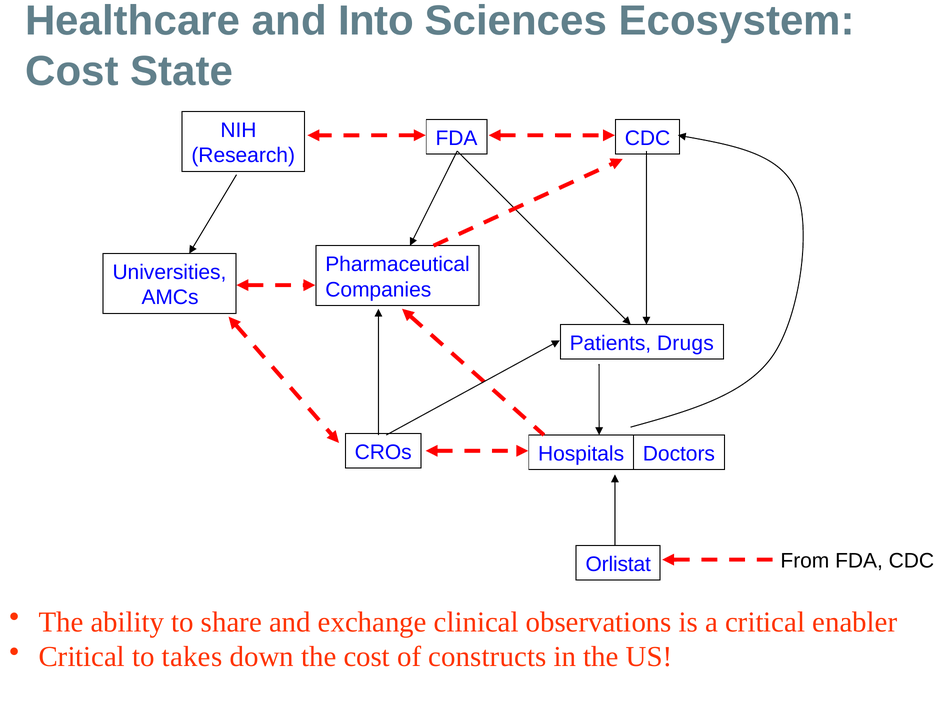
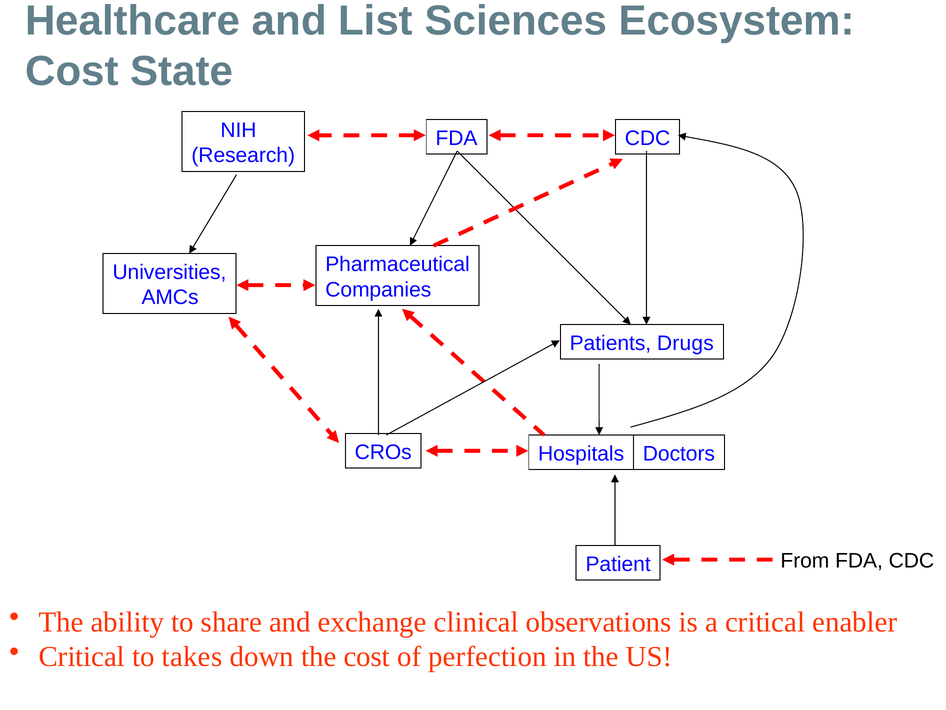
Into: Into -> List
Orlistat: Orlistat -> Patient
constructs: constructs -> perfection
